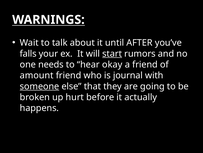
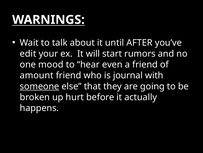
falls: falls -> edit
start underline: present -> none
needs: needs -> mood
okay: okay -> even
